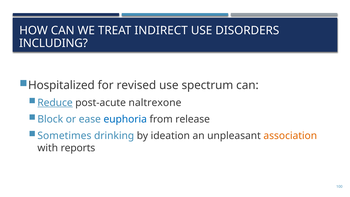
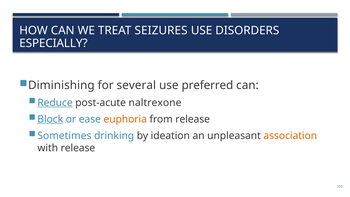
INDIRECT: INDIRECT -> SEIZURES
INCLUDING: INCLUDING -> ESPECIALLY
Hospitalized: Hospitalized -> Diminishing
revised: revised -> several
spectrum: spectrum -> preferred
Block underline: none -> present
euphoria colour: blue -> orange
with reports: reports -> release
